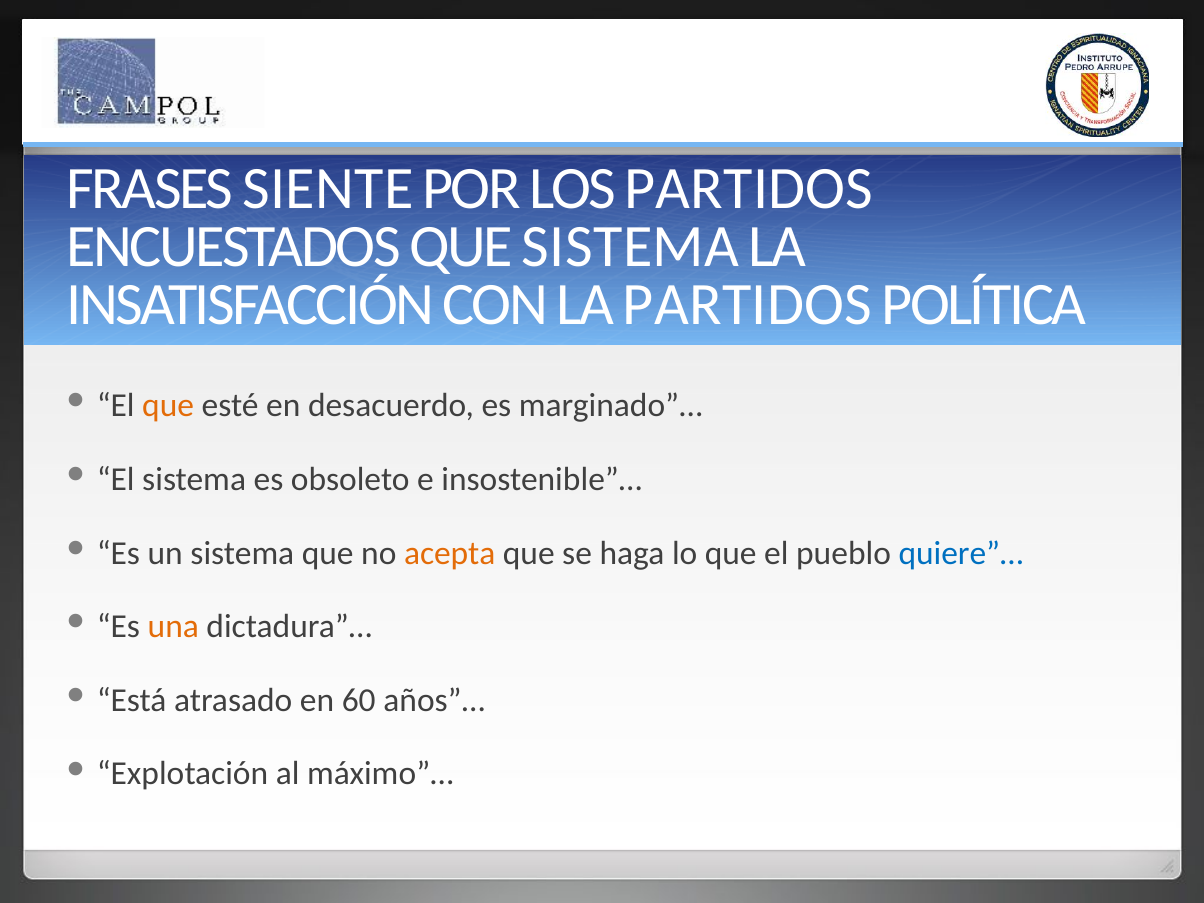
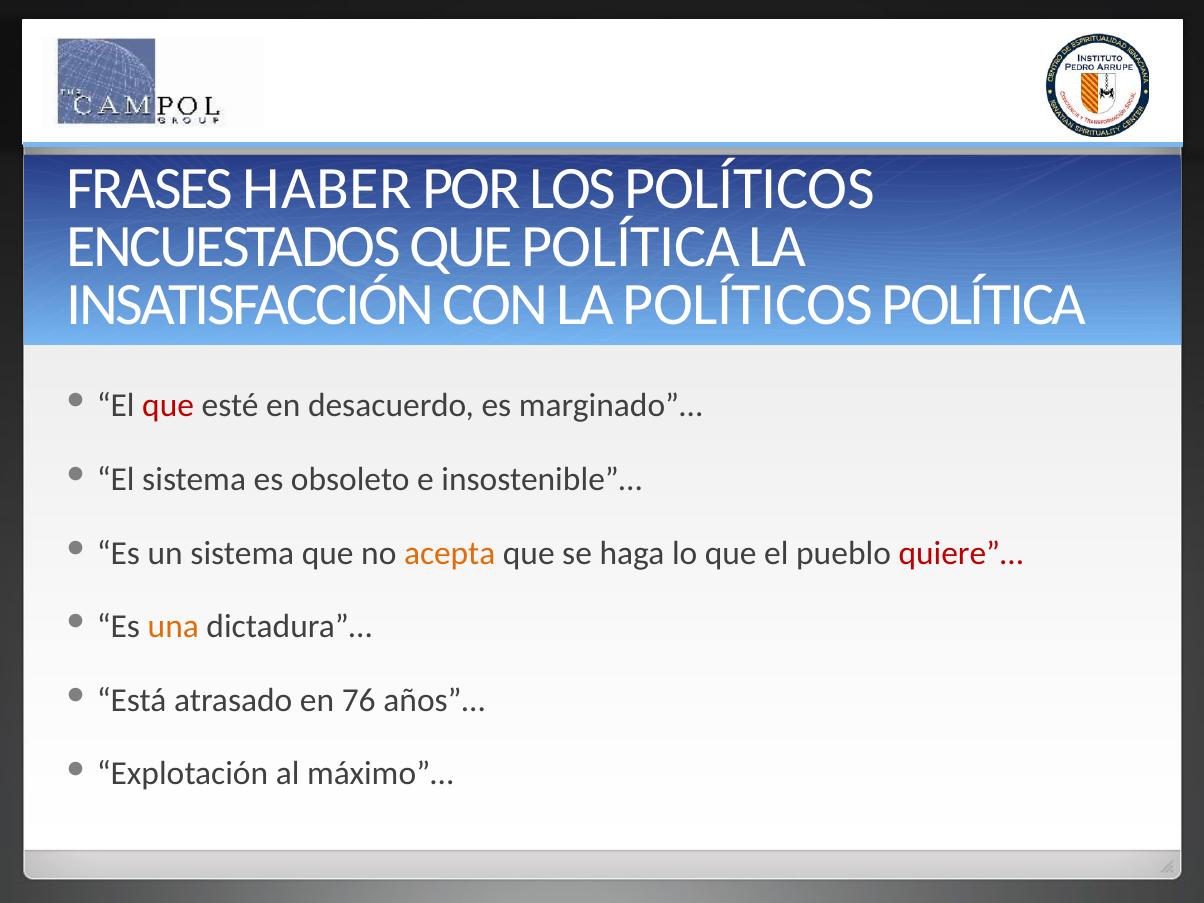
SIENTE: SIENTE -> HABER
LOS PARTIDOS: PARTIDOS -> POLÍTICOS
QUE SISTEMA: SISTEMA -> POLÍTICA
LA PARTIDOS: PARTIDOS -> POLÍTICOS
que at (168, 406) colour: orange -> red
quiere”… colour: blue -> red
60: 60 -> 76
